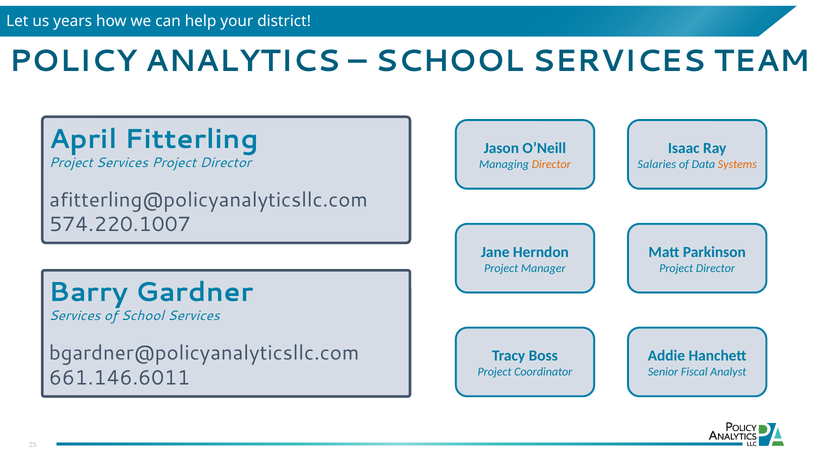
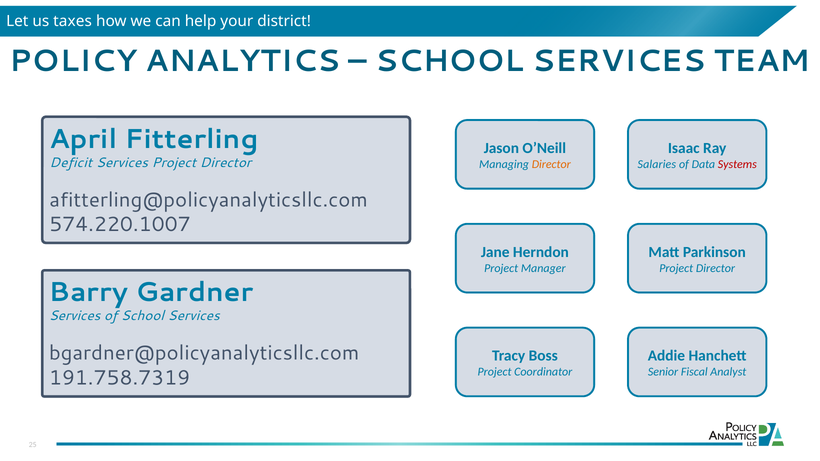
years: years -> taxes
Project at (71, 163): Project -> Deficit
Systems colour: orange -> red
661.146.6011: 661.146.6011 -> 191.758.7319
